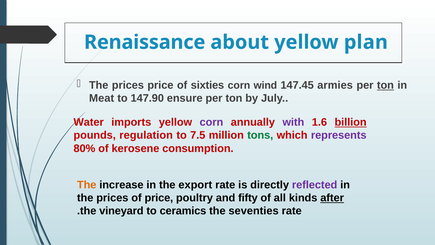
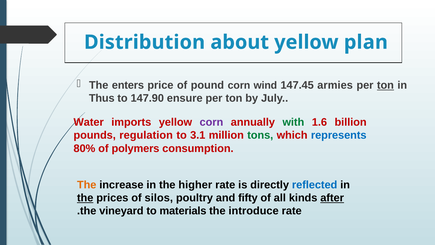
Renaissance: Renaissance -> Distribution
prices at (128, 85): prices -> enters
sixties: sixties -> pound
Meat: Meat -> Thus
with colour: purple -> green
billion underline: present -> none
7.5: 7.5 -> 3.1
represents colour: purple -> blue
kerosene: kerosene -> polymers
export: export -> higher
reflected colour: purple -> blue
the at (85, 198) underline: none -> present
of price: price -> silos
ceramics: ceramics -> materials
seventies: seventies -> introduce
